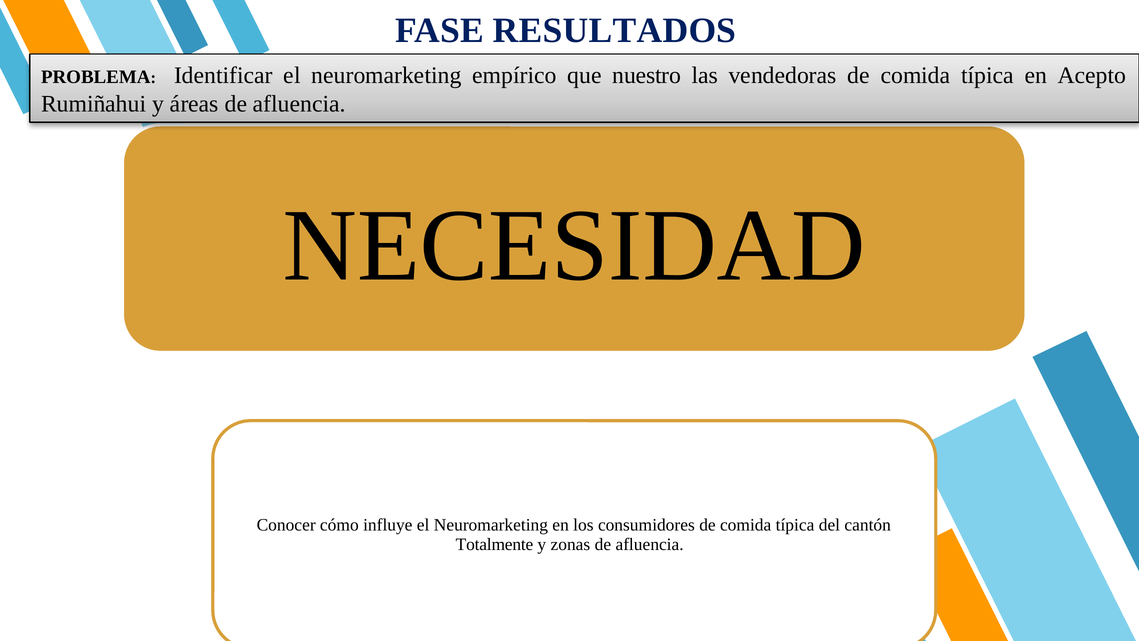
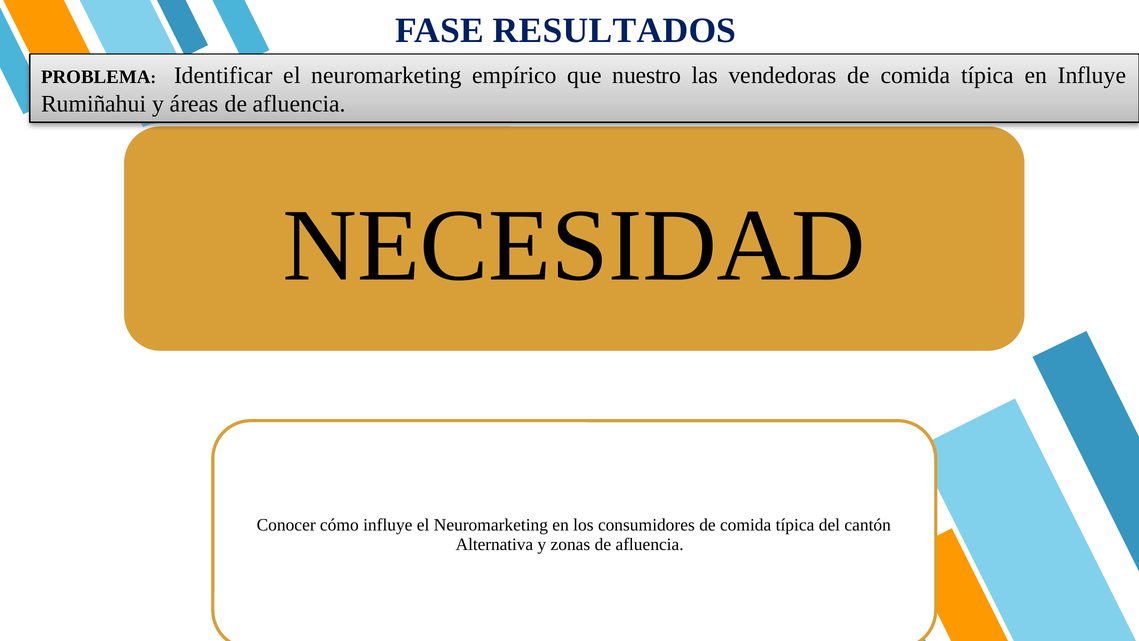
en Acepto: Acepto -> Influye
Totalmente: Totalmente -> Alternativa
